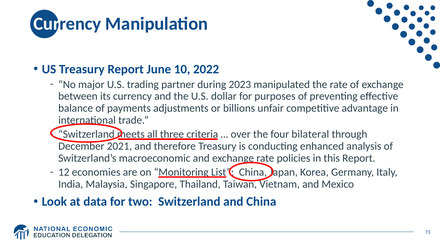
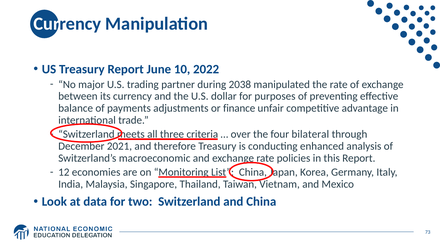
2023: 2023 -> 2038
billions: billions -> finance
